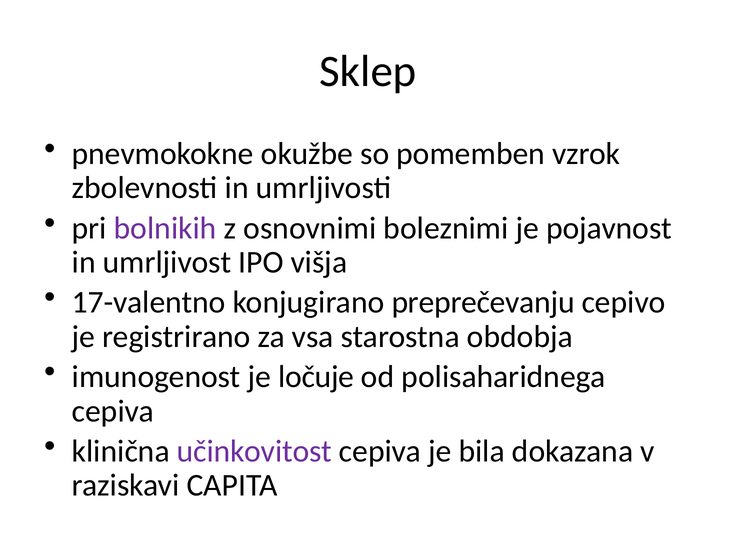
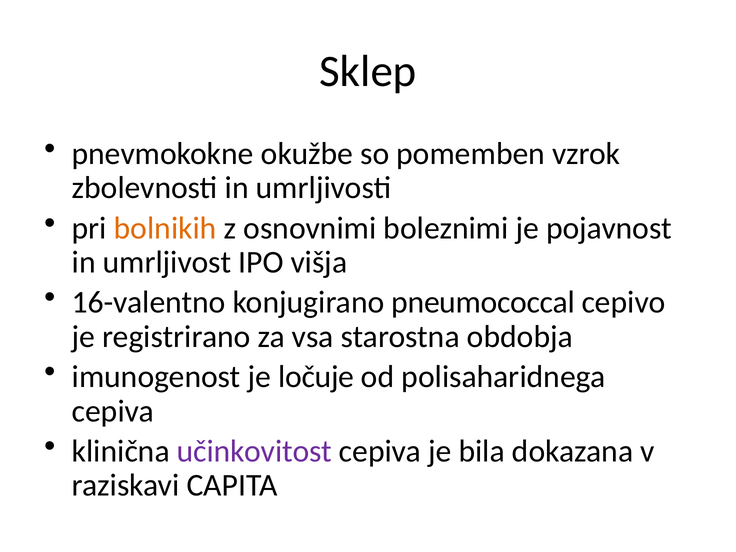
bolnikih colour: purple -> orange
17-valentno: 17-valentno -> 16-valentno
preprečevanju: preprečevanju -> pneumococcal
